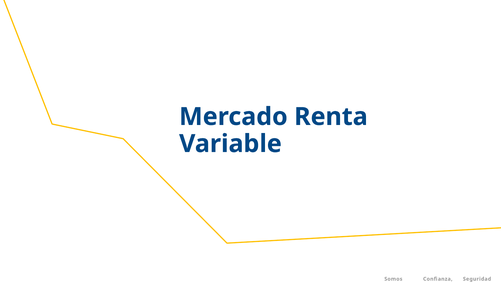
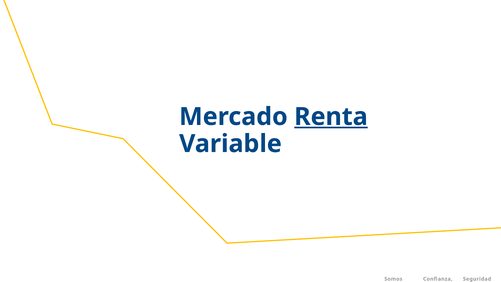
Renta underline: none -> present
